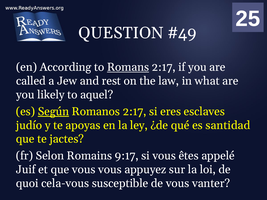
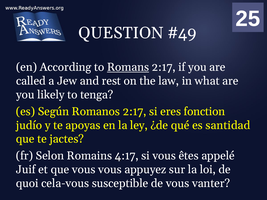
aquel: aquel -> tenga
Según underline: present -> none
esclaves: esclaves -> fonction
9:17: 9:17 -> 4:17
